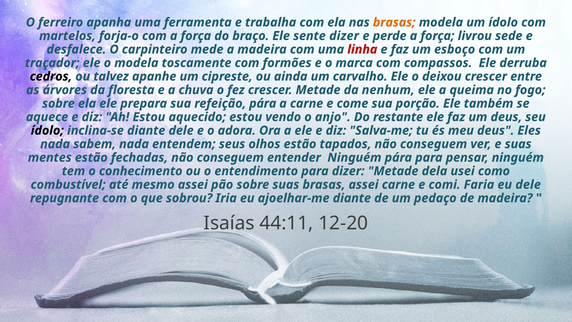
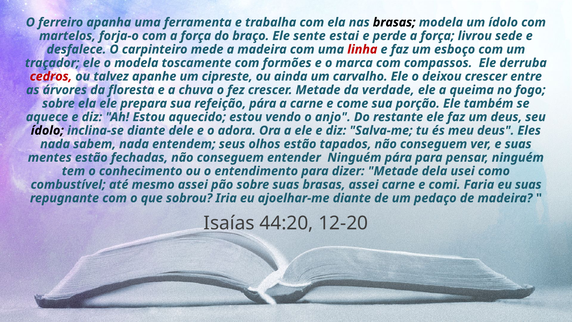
brasas at (394, 22) colour: orange -> black
sente dizer: dizer -> estai
cedros colour: black -> red
nenhum: nenhum -> verdade
eu dele: dele -> suas
44:11: 44:11 -> 44:20
